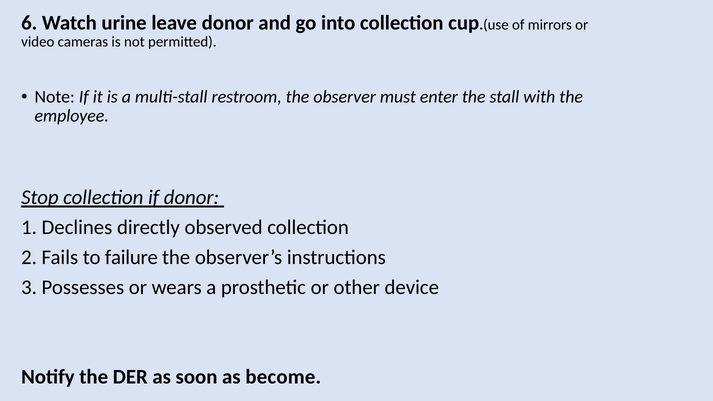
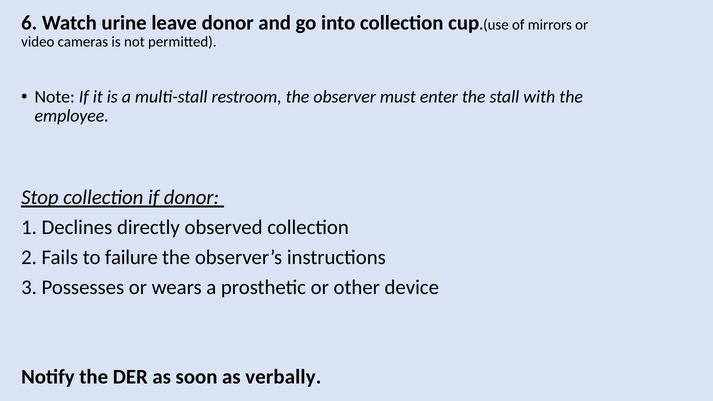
become: become -> verbally
